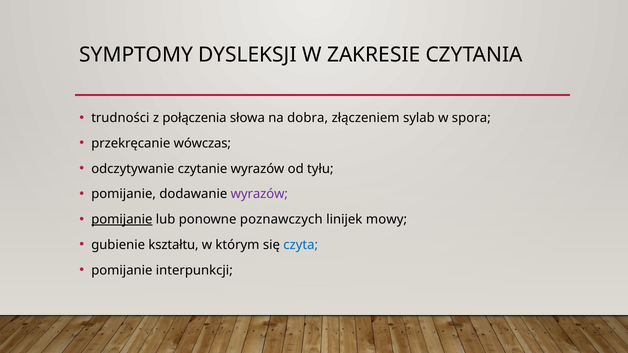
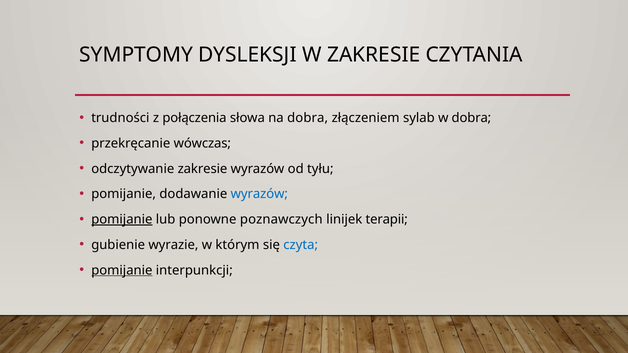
w spora: spora -> dobra
odczytywanie czytanie: czytanie -> zakresie
wyrazów at (259, 194) colour: purple -> blue
mowy: mowy -> terapii
kształtu: kształtu -> wyrazie
pomijanie at (122, 270) underline: none -> present
